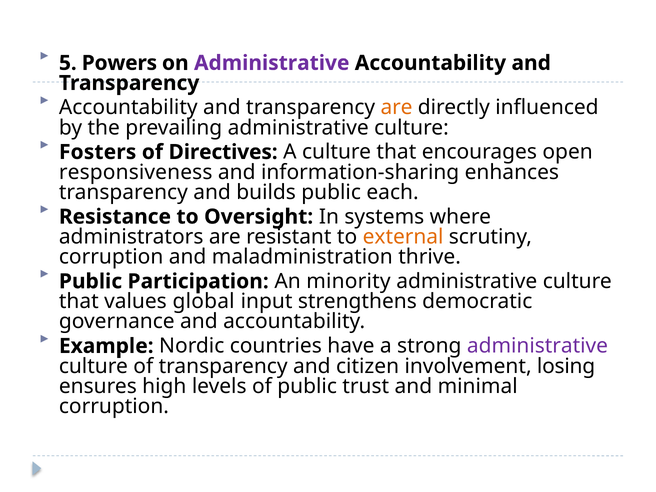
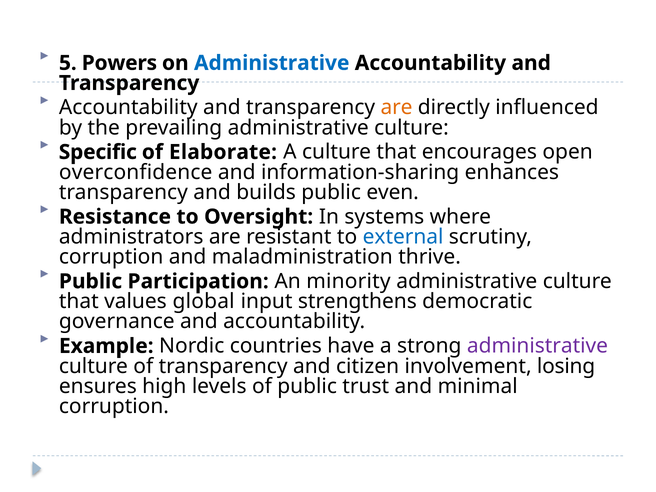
Administrative at (272, 63) colour: purple -> blue
Fosters: Fosters -> Specific
Directives: Directives -> Elaborate
responsiveness: responsiveness -> overconfidence
each: each -> even
external colour: orange -> blue
